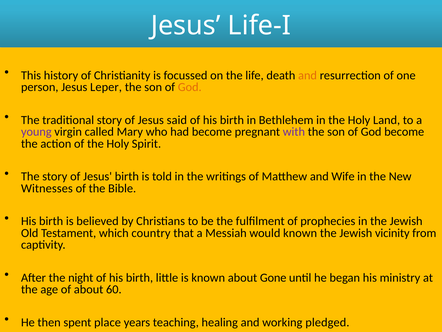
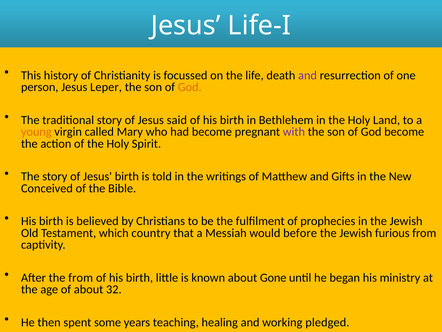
and at (308, 75) colour: orange -> purple
young colour: purple -> orange
Wife: Wife -> Gifts
Witnesses: Witnesses -> Conceived
would known: known -> before
vicinity: vicinity -> furious
the night: night -> from
60: 60 -> 32
place: place -> some
